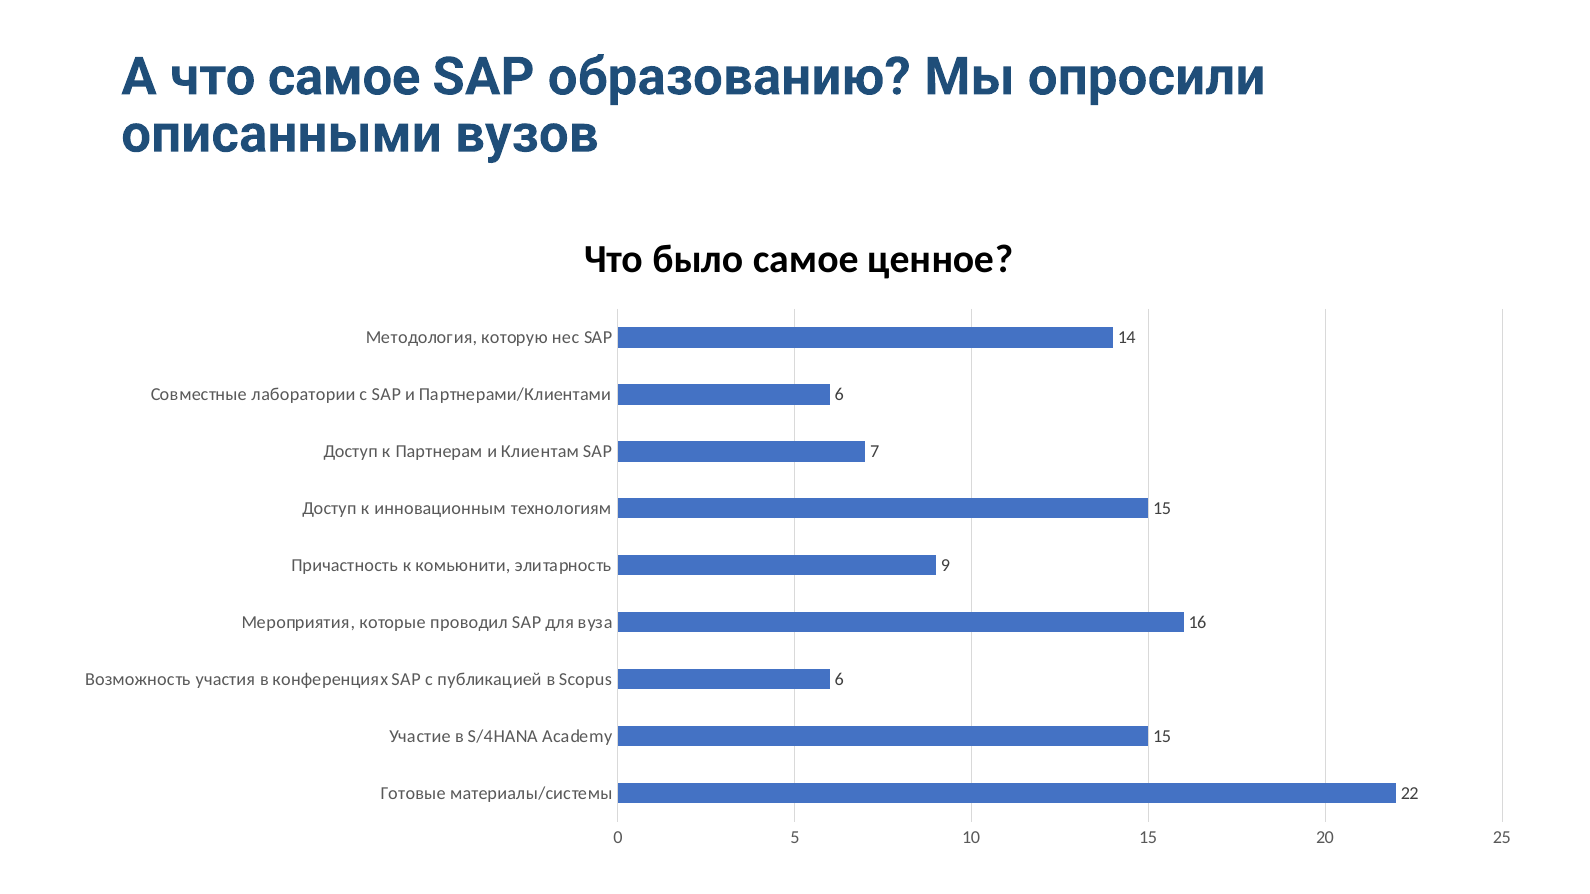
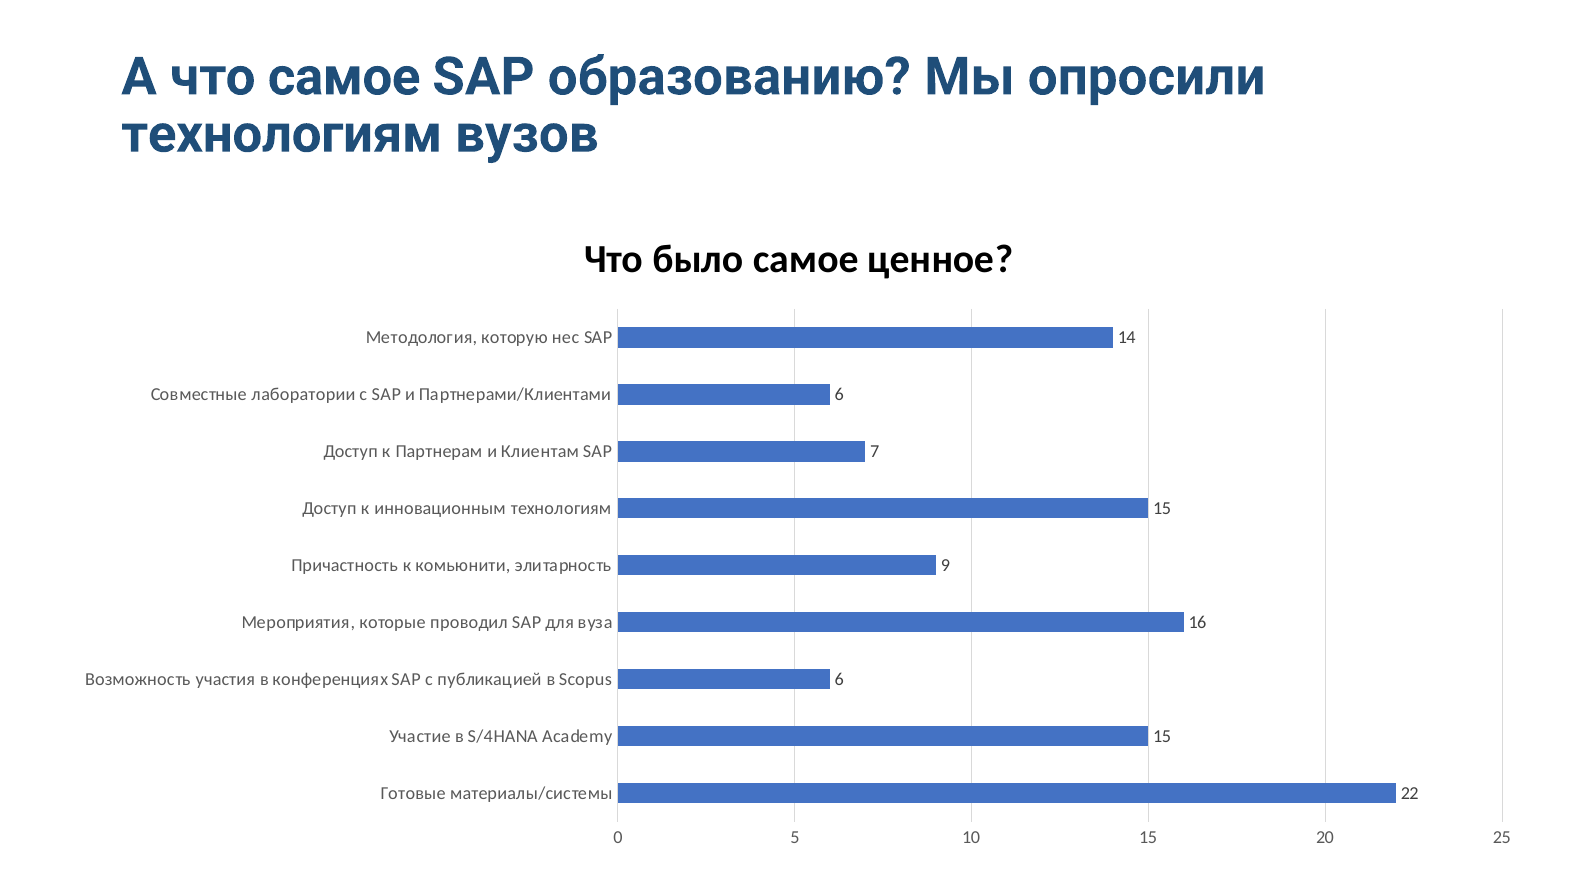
описанными at (282, 134): описанными -> технологиям
